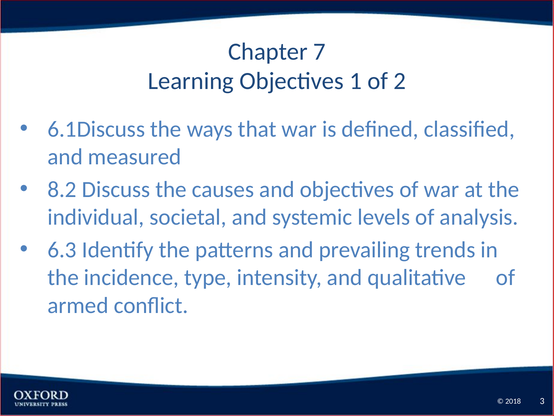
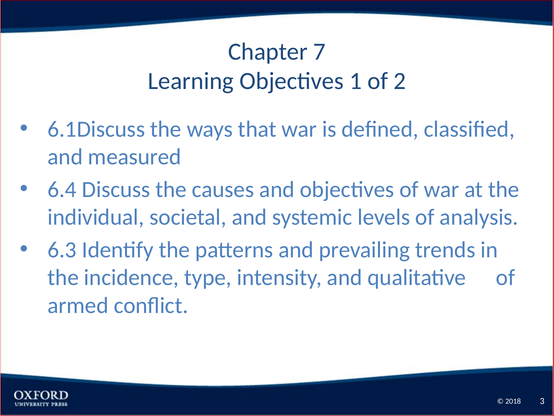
8.2: 8.2 -> 6.4
